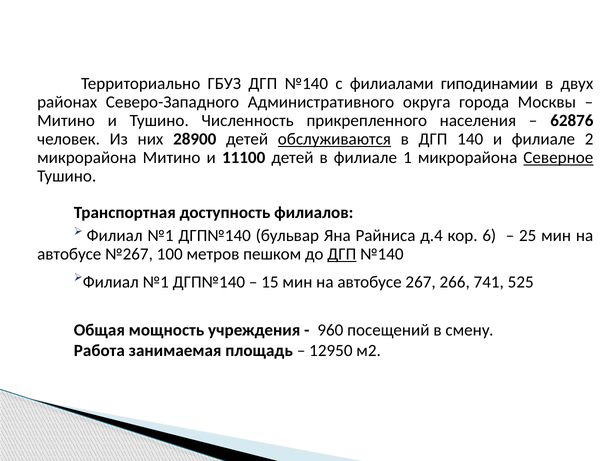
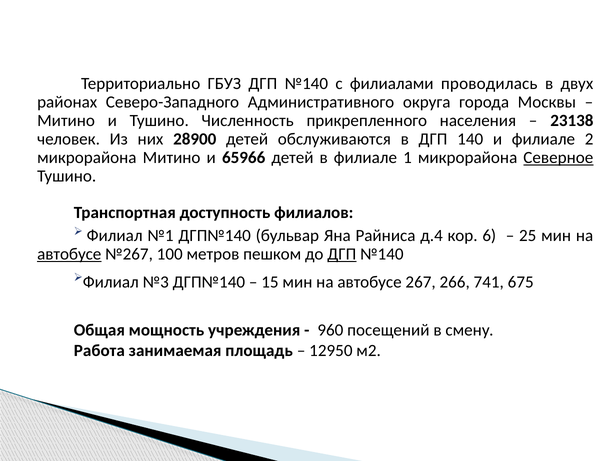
гиподинамии: гиподинамии -> проводилась
62876: 62876 -> 23138
обслуживаются underline: present -> none
11100: 11100 -> 65966
автобусе at (69, 254) underline: none -> present
№1 at (156, 282): №1 -> №3
525: 525 -> 675
